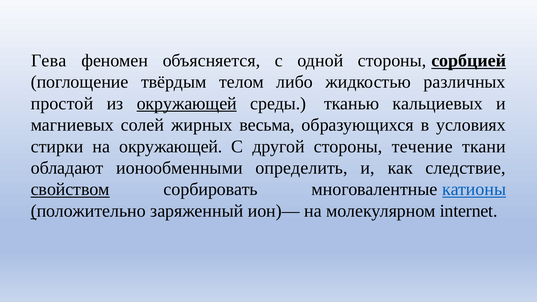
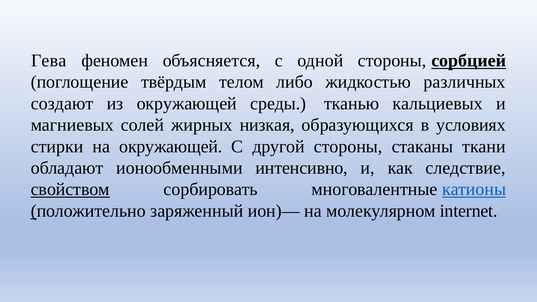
простой: простой -> создают
окружающей at (187, 104) underline: present -> none
весьма: весьма -> низкая
течение: течение -> стаканы
определить: определить -> интенсивно
